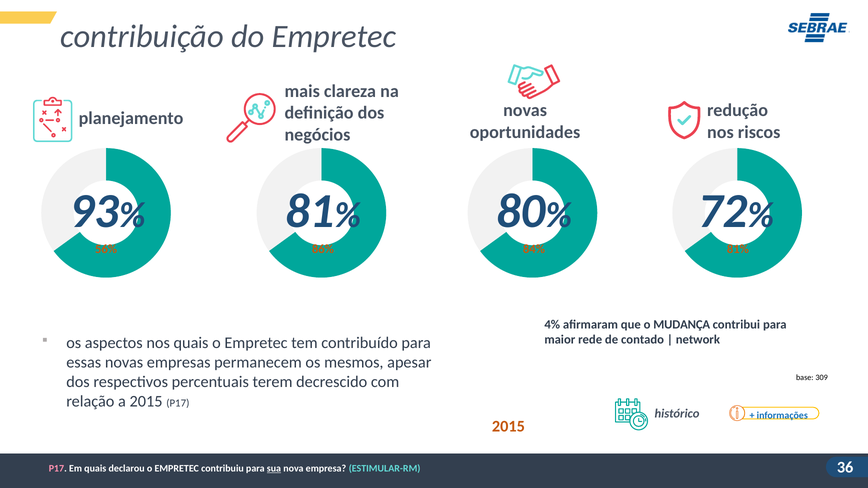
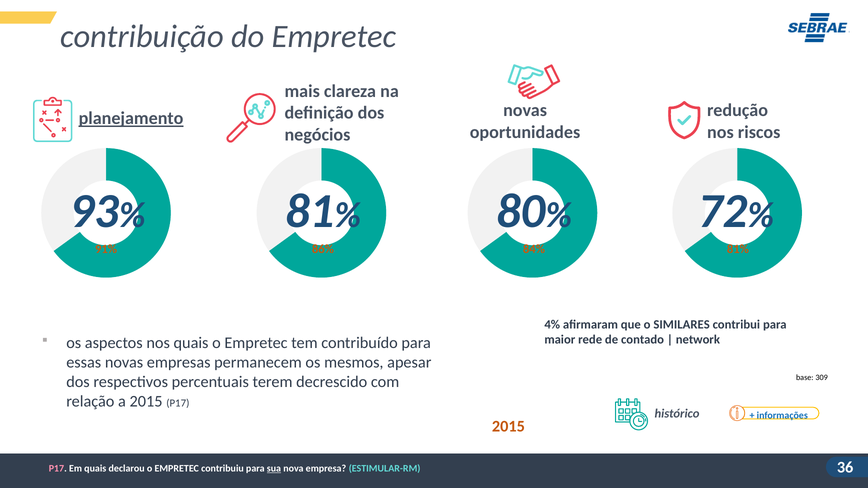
planejamento underline: none -> present
56%: 56% -> 91%
MUDANÇA: MUDANÇA -> SIMILARES
